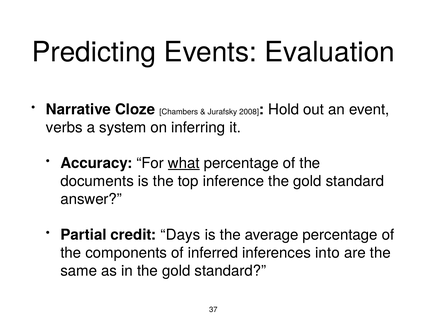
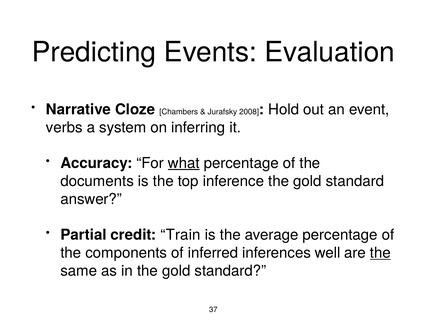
Days: Days -> Train
into: into -> well
the at (380, 252) underline: none -> present
